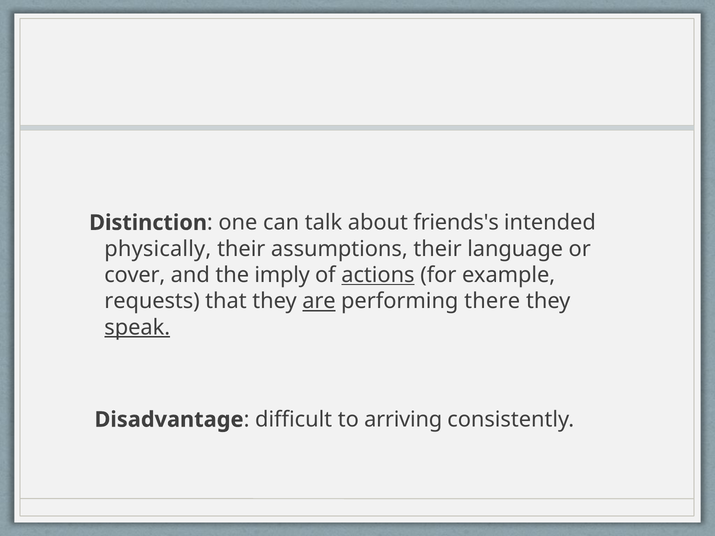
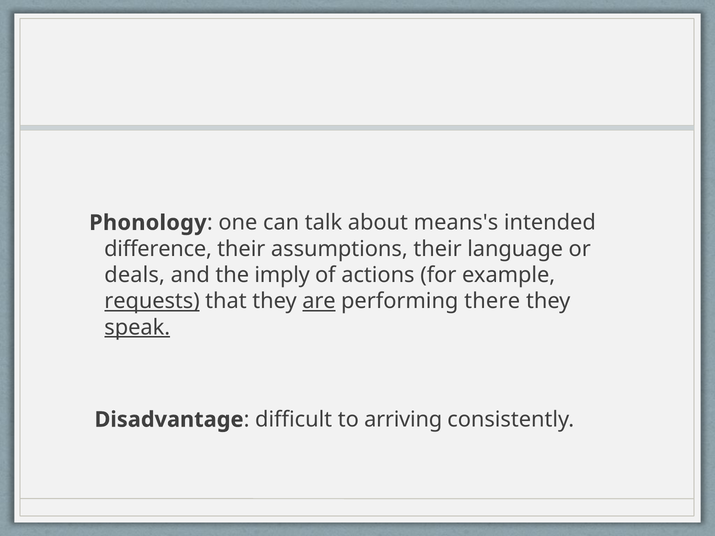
Distinction: Distinction -> Phonology
friends's: friends's -> means's
physically: physically -> difference
cover: cover -> deals
actions underline: present -> none
requests underline: none -> present
